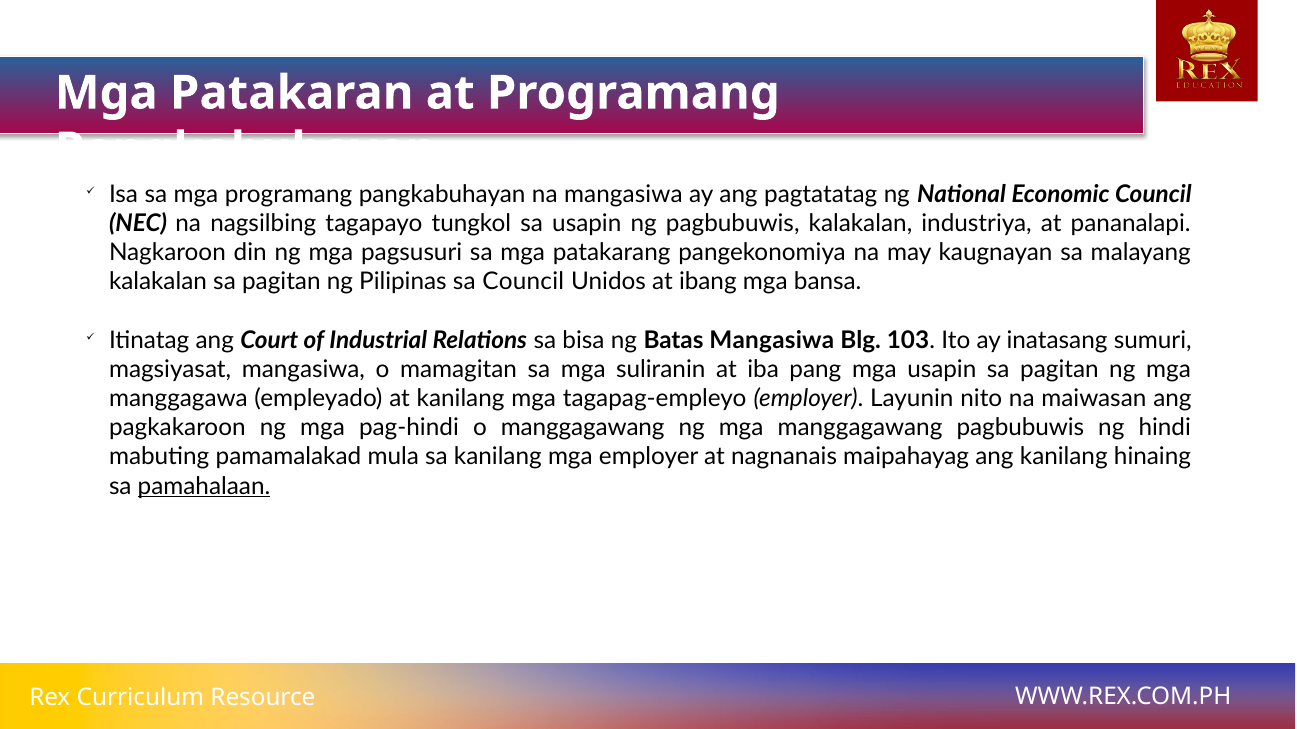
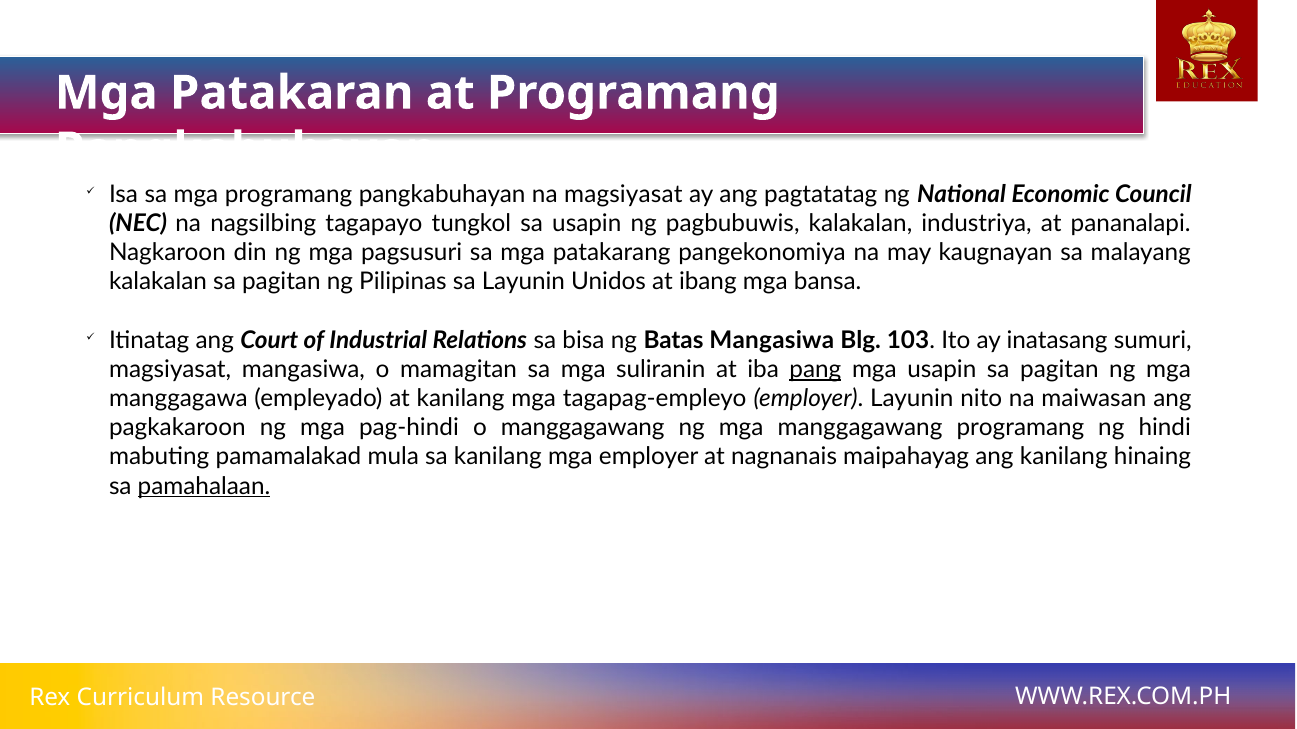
na mangasiwa: mangasiwa -> magsiyasat
sa Council: Council -> Layunin
pang underline: none -> present
manggagawang pagbubuwis: pagbubuwis -> programang
